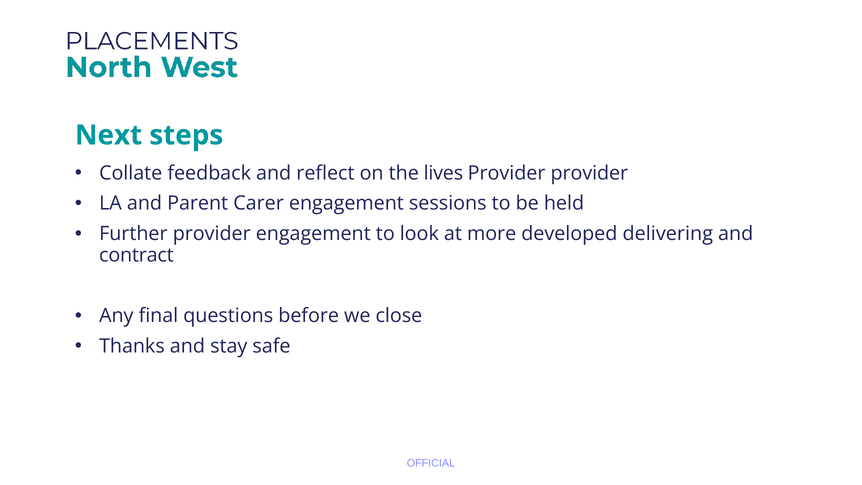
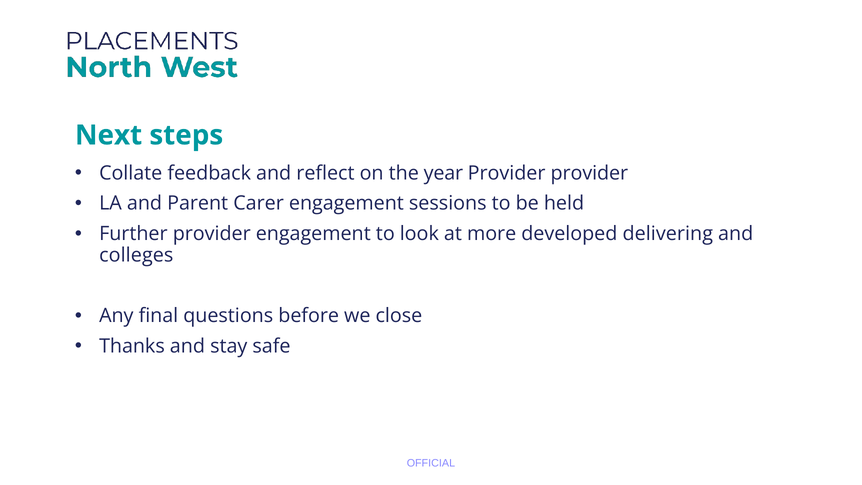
lives: lives -> year
contract: contract -> colleges
